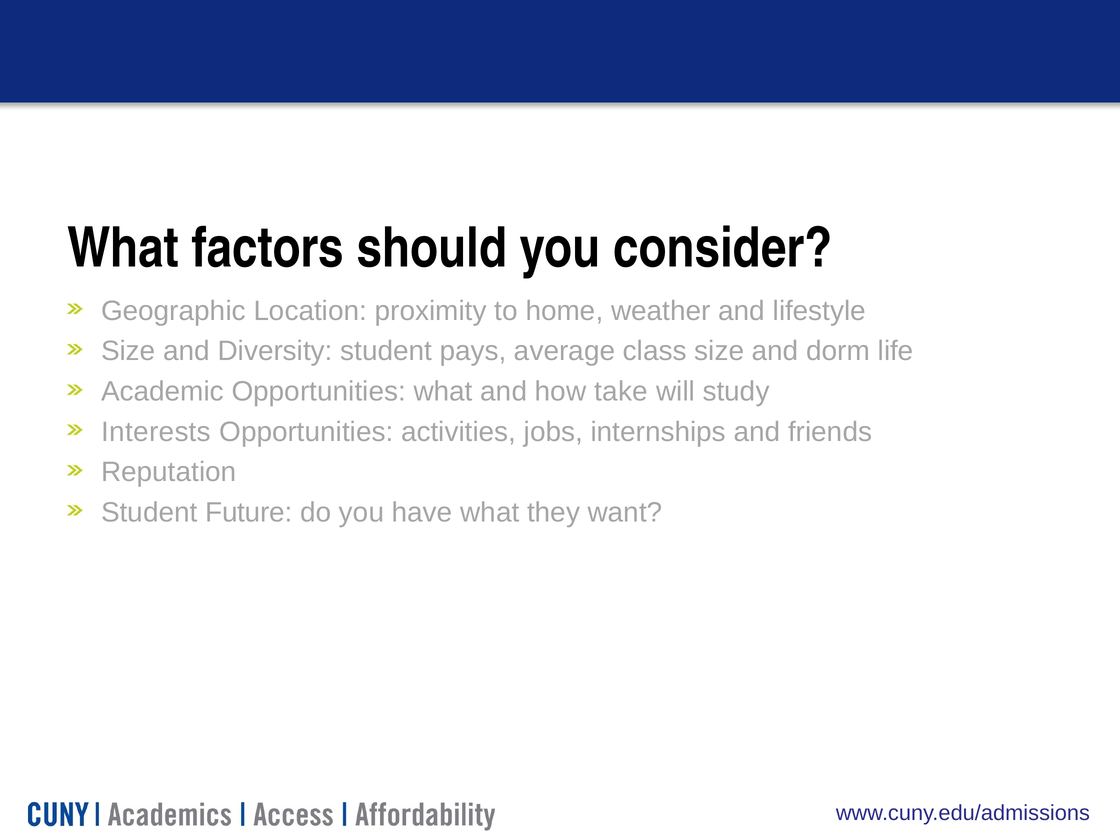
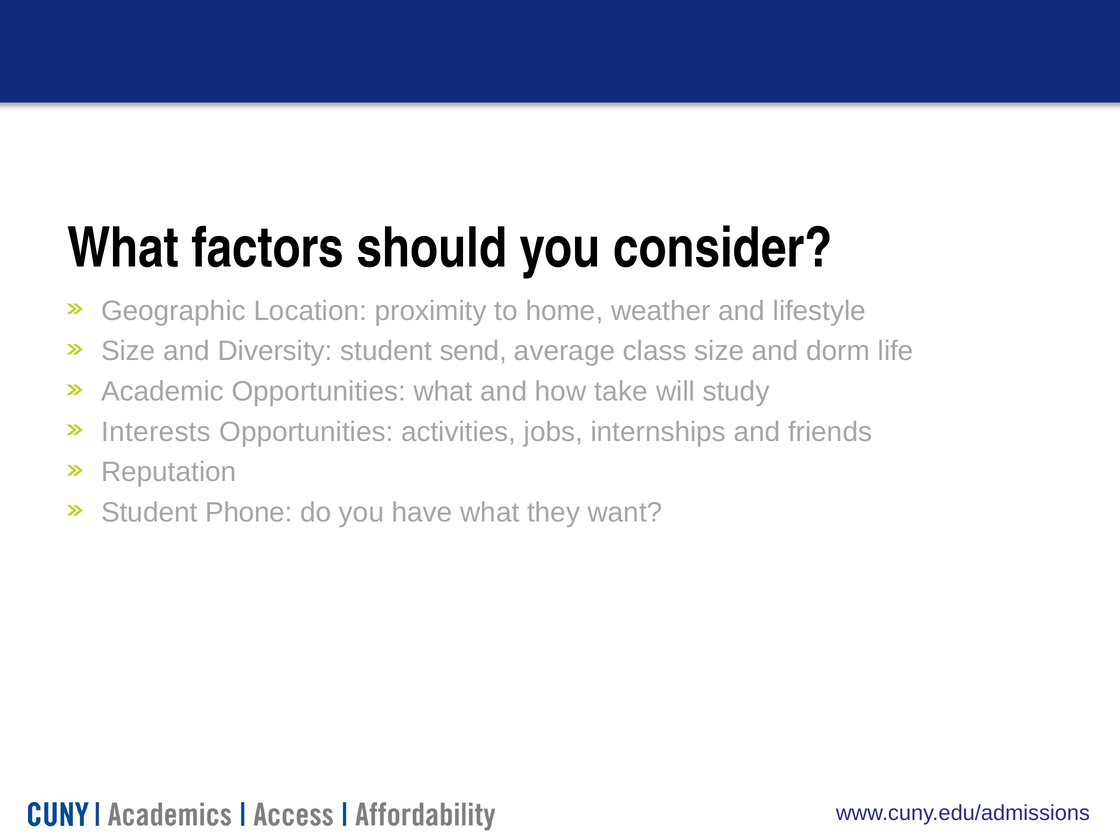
pays: pays -> send
Future: Future -> Phone
